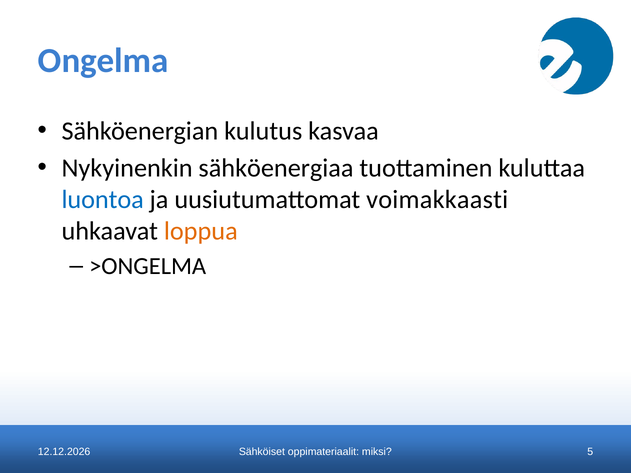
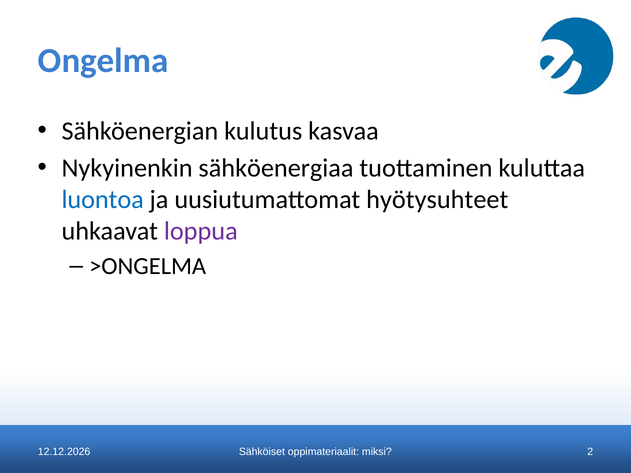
voimakkaasti: voimakkaasti -> hyötysuhteet
loppua colour: orange -> purple
5: 5 -> 2
